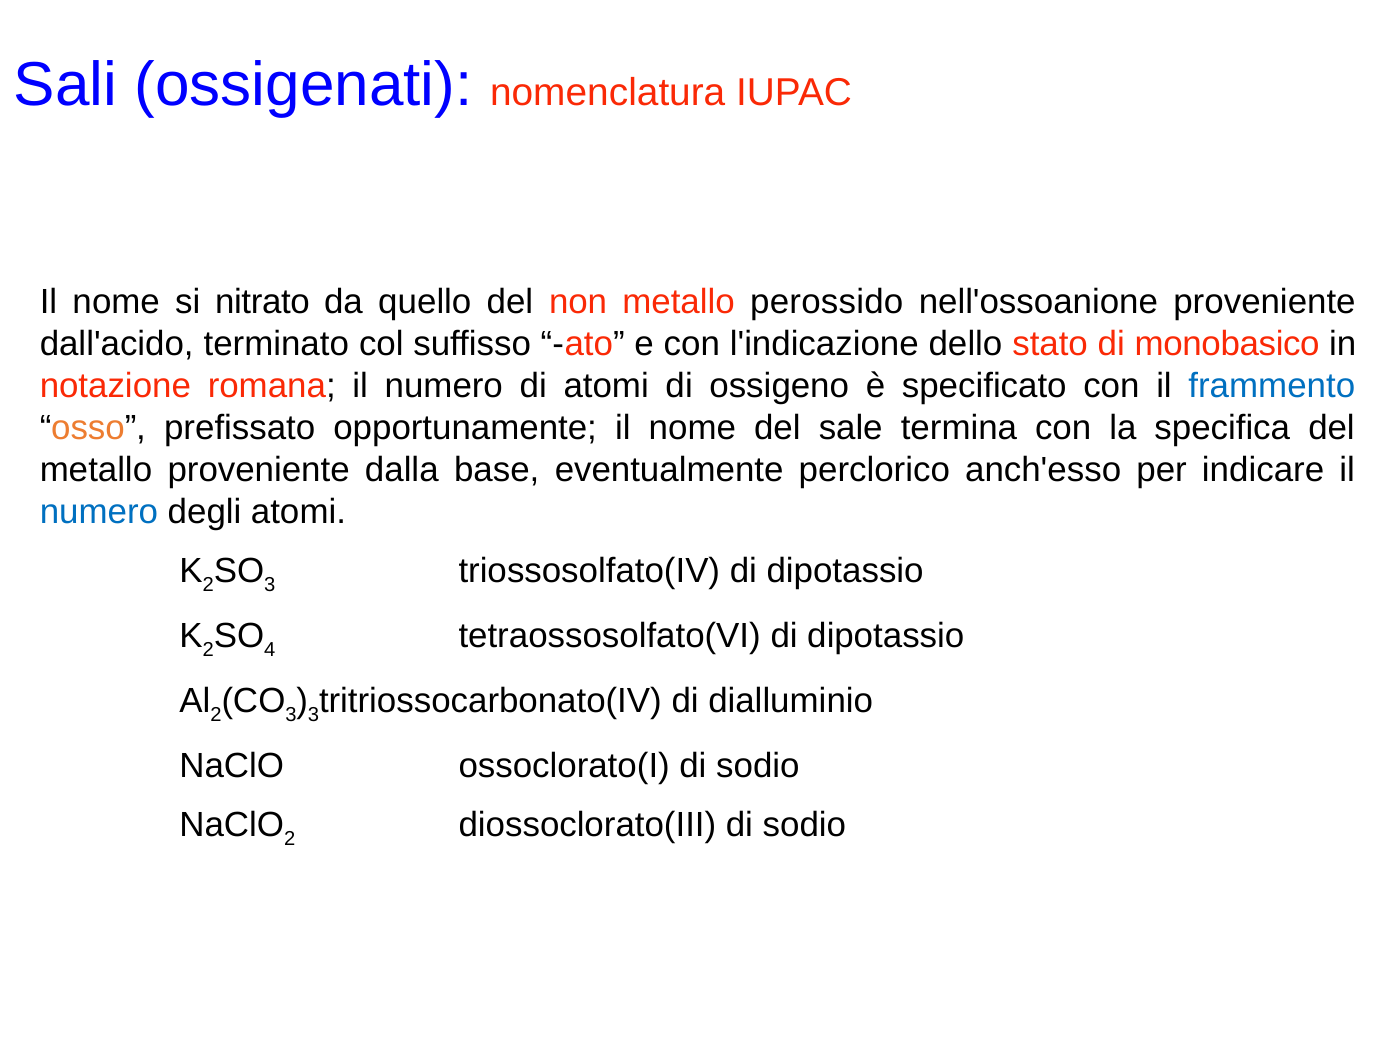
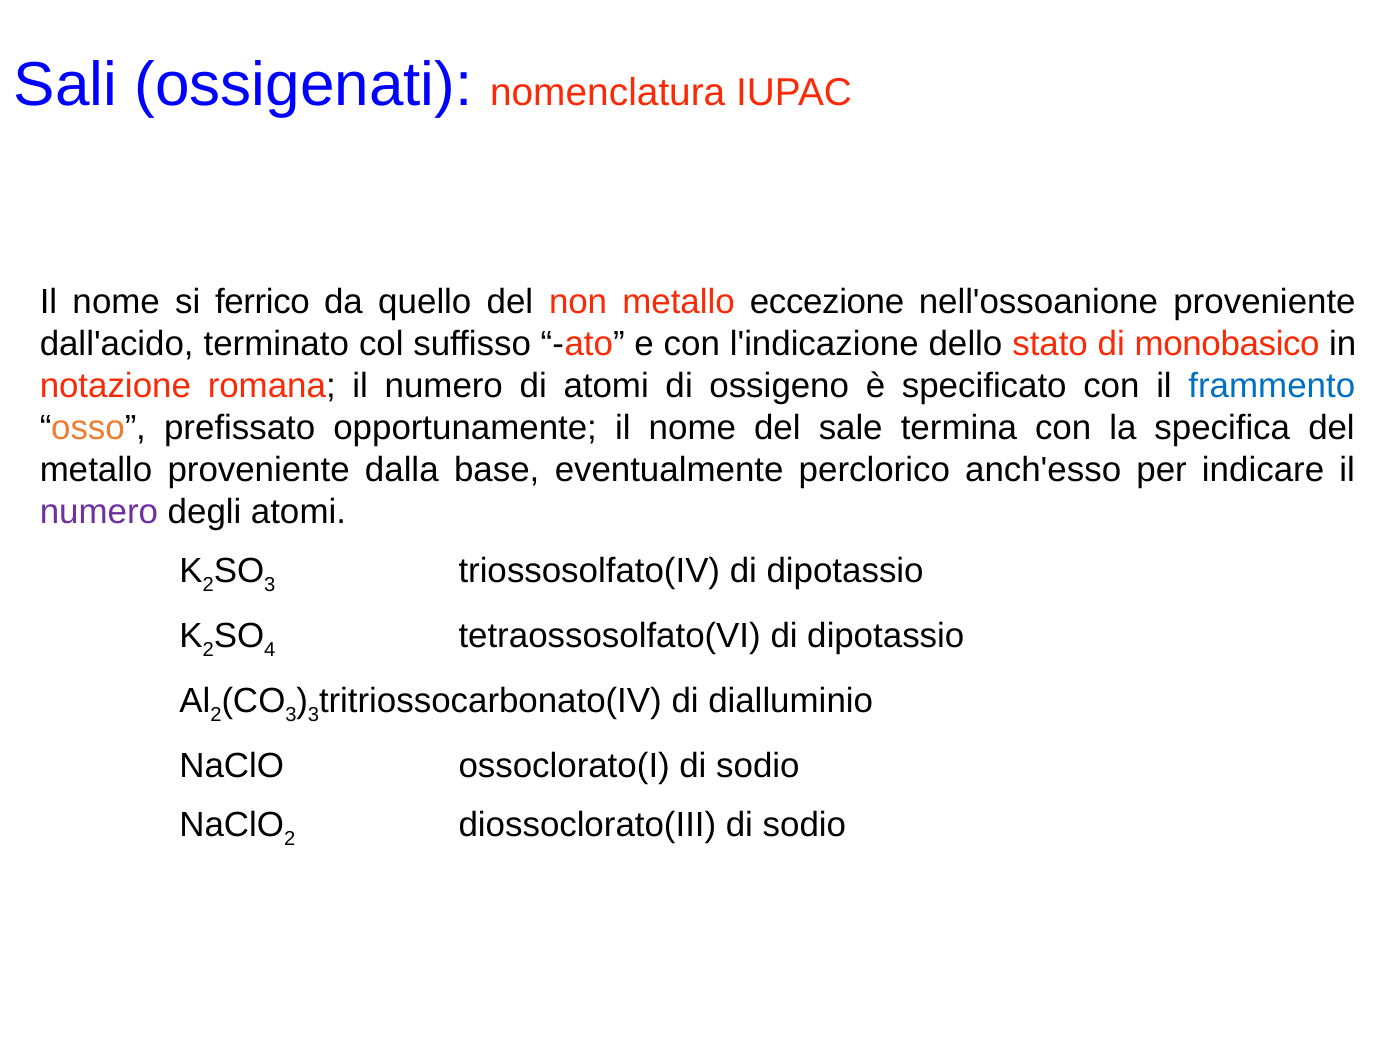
nitrato: nitrato -> ferrico
perossido: perossido -> eccezione
numero at (99, 512) colour: blue -> purple
